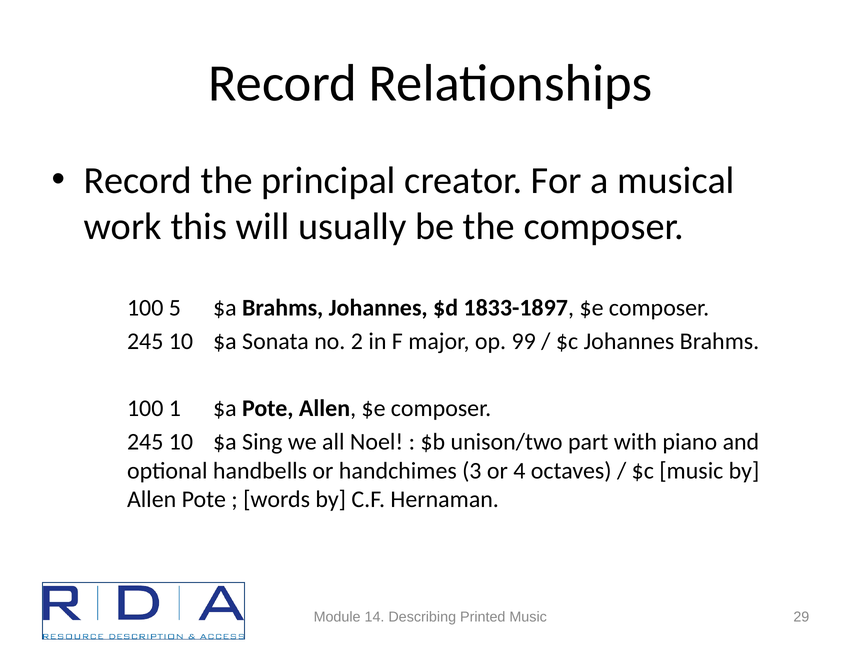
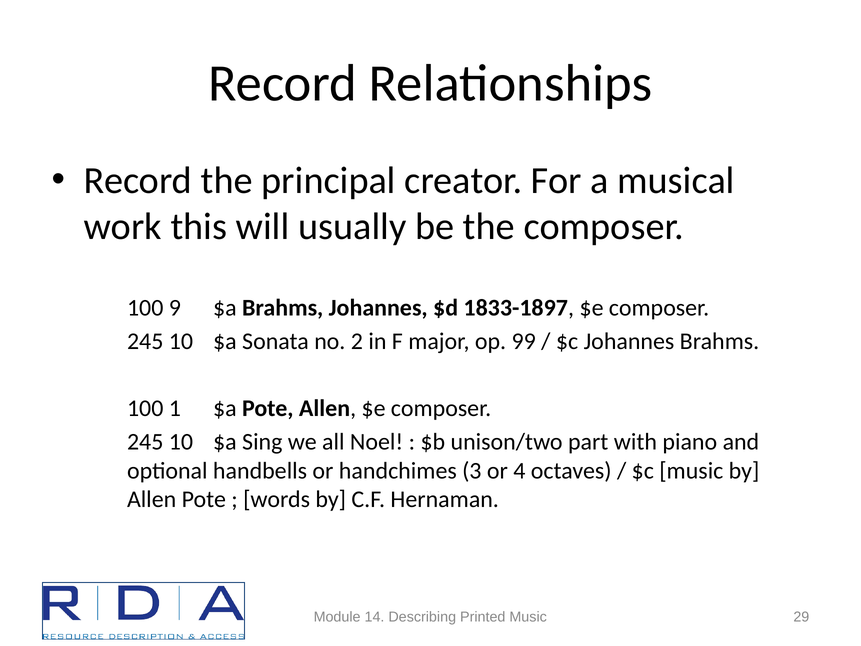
5: 5 -> 9
